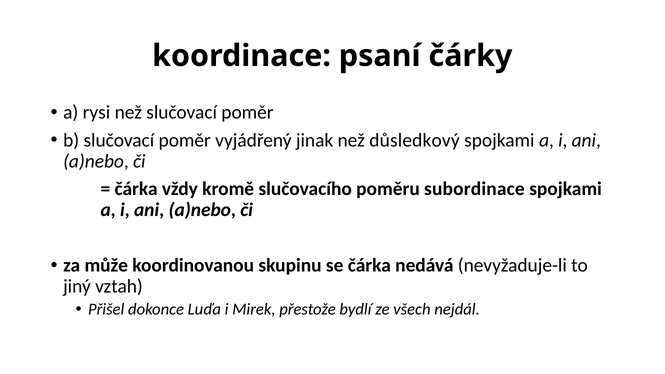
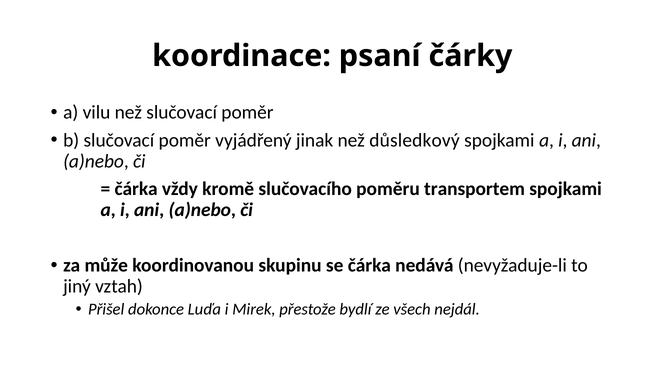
rysi: rysi -> vilu
subordinace: subordinace -> transportem
